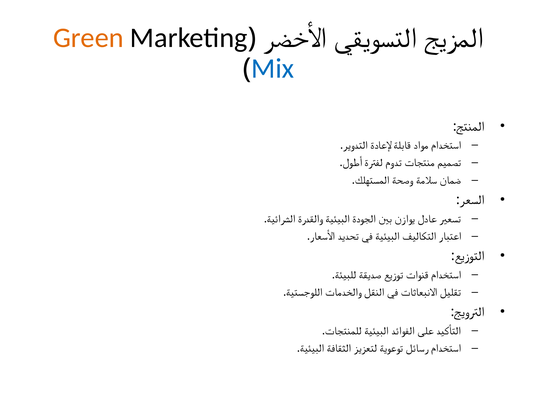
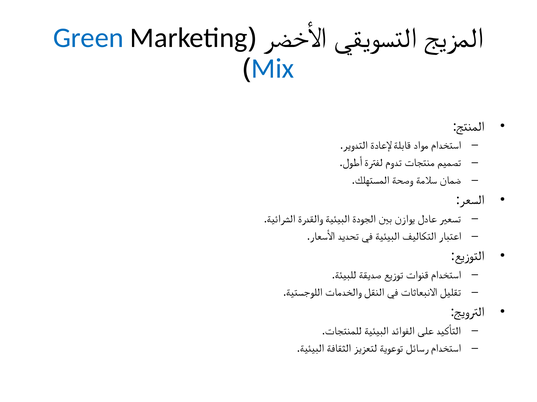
Green colour: orange -> blue
